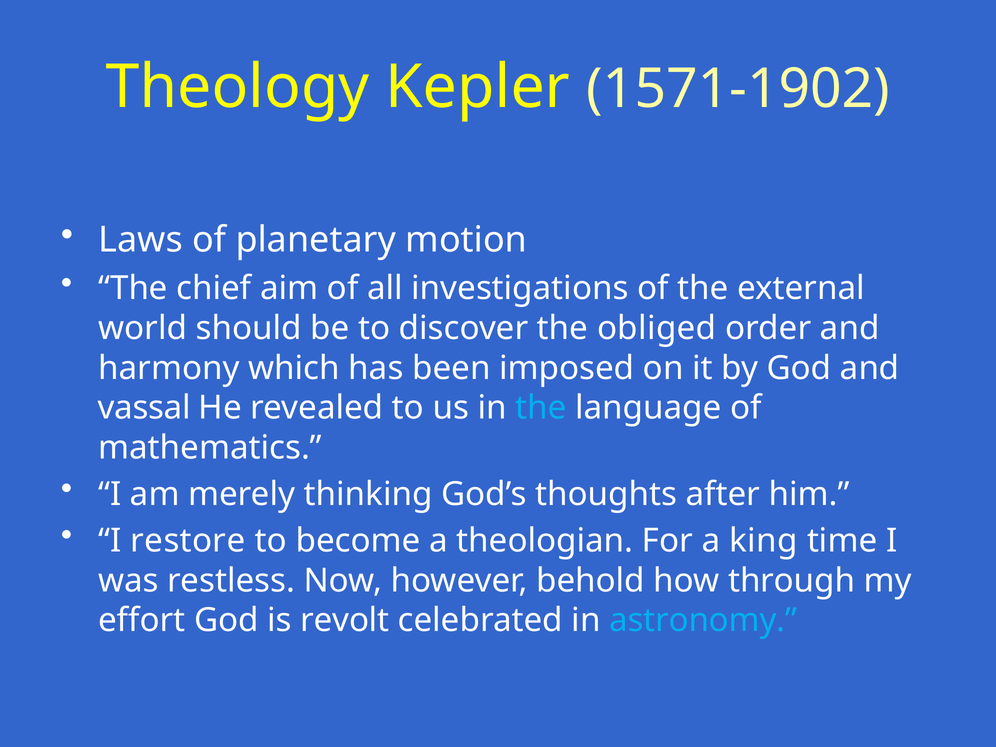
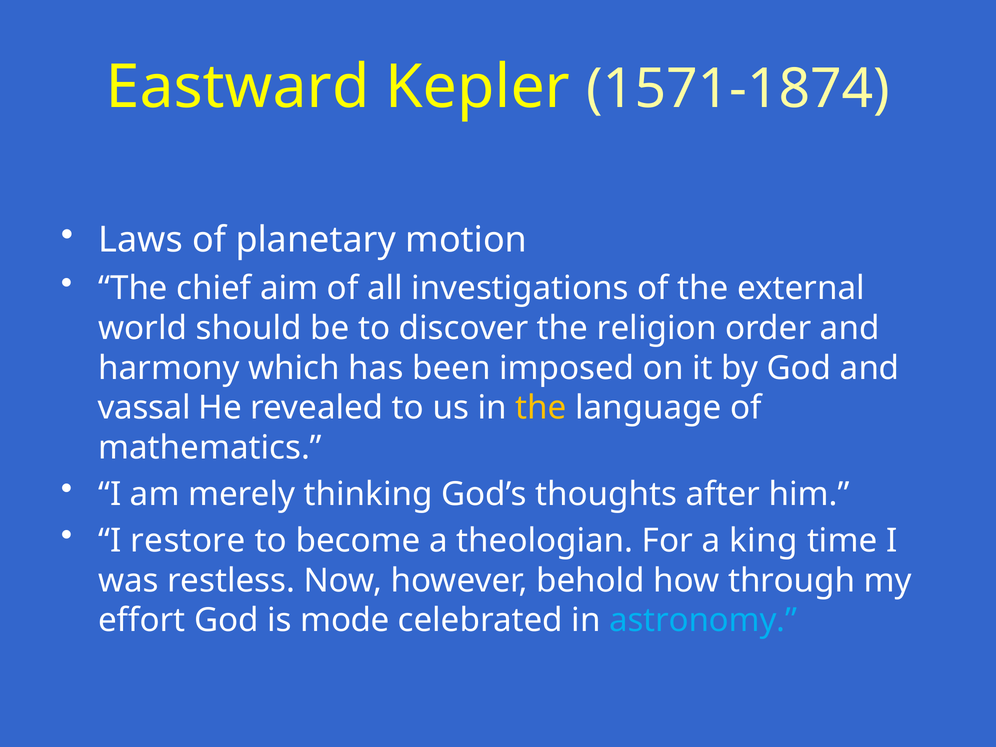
Theology: Theology -> Eastward
1571-1902: 1571-1902 -> 1571-1874
obliged: obliged -> religion
the at (541, 408) colour: light blue -> yellow
revolt: revolt -> mode
